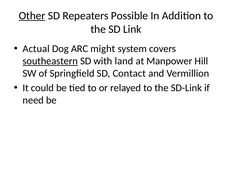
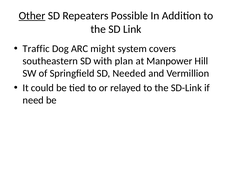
Actual: Actual -> Traffic
southeastern underline: present -> none
land: land -> plan
Contact: Contact -> Needed
